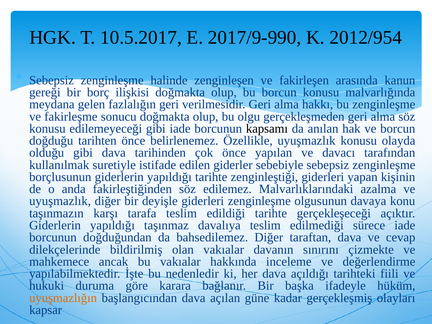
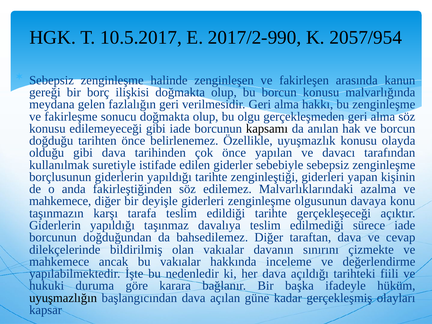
2017/9-990: 2017/9-990 -> 2017/2-990
2012/954: 2012/954 -> 2057/954
uyuşmazlık at (60, 201): uyuşmazlık -> mahkemece
uyuşmazlığın colour: orange -> black
